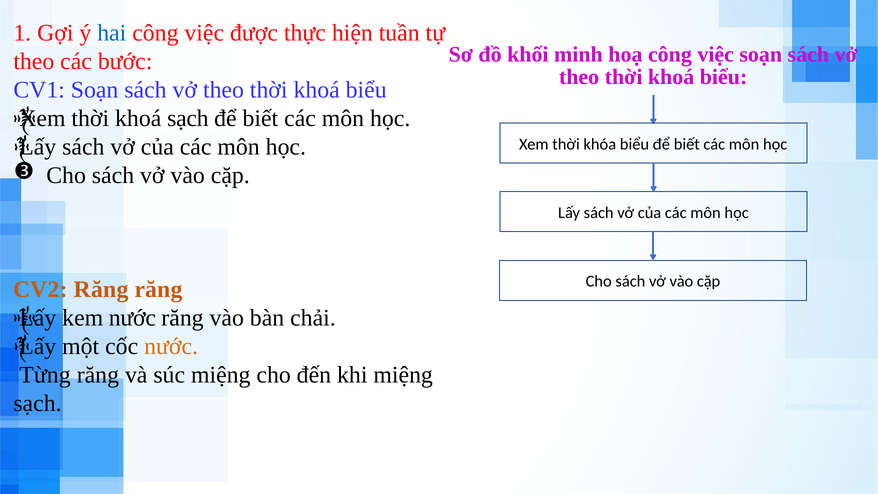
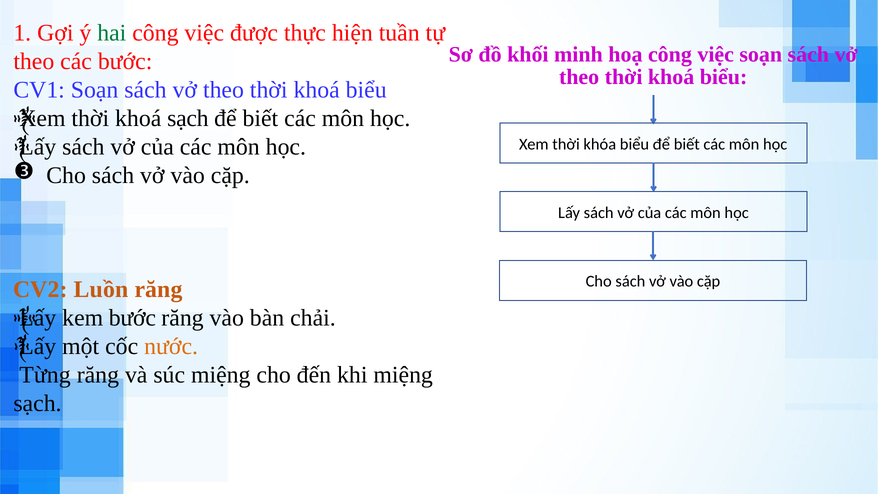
hai colour: blue -> green
CV2 Răng: Răng -> Luồn
kem nước: nước -> bước
